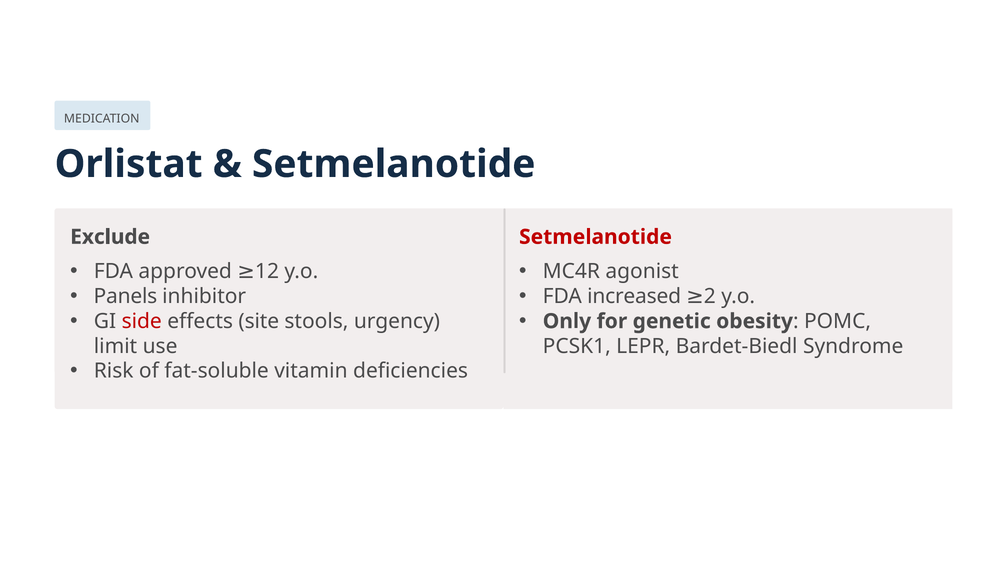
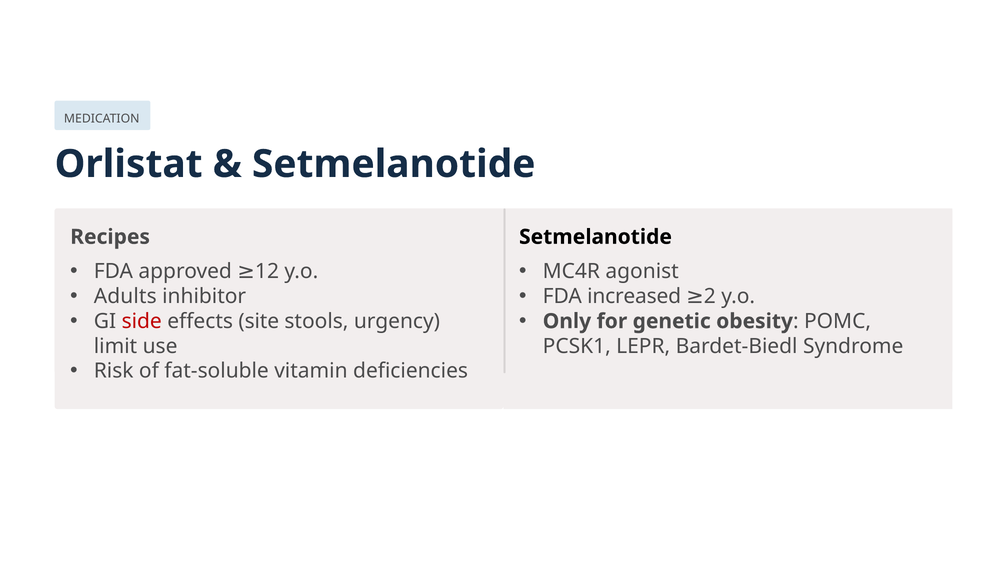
Exclude: Exclude -> Recipes
Setmelanotide at (595, 237) colour: red -> black
Panels: Panels -> Adults
